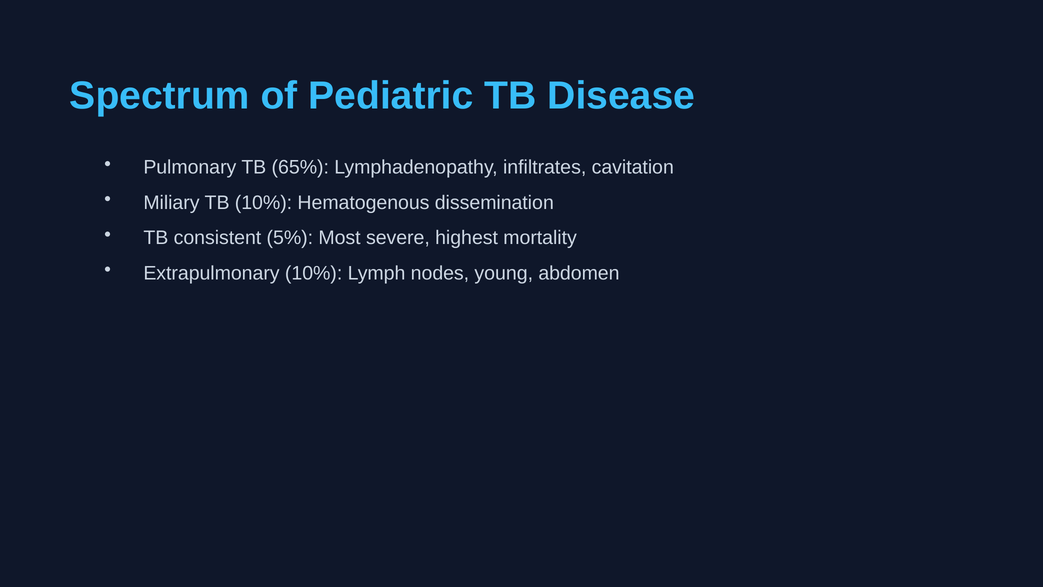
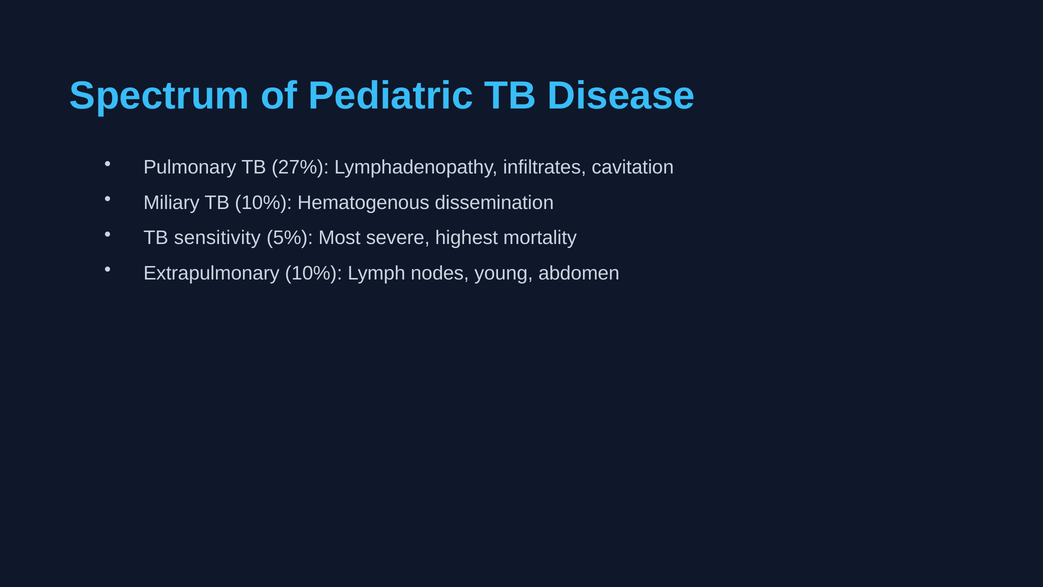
65%: 65% -> 27%
consistent: consistent -> sensitivity
